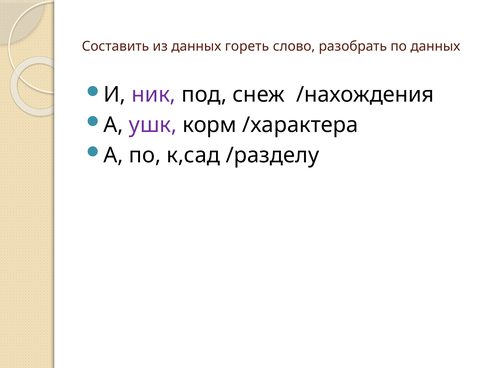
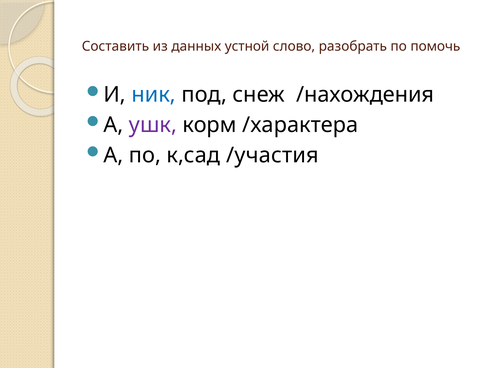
гореть: гореть -> устной
по данных: данных -> помочь
ник colour: purple -> blue
/разделу: /разделу -> /участия
